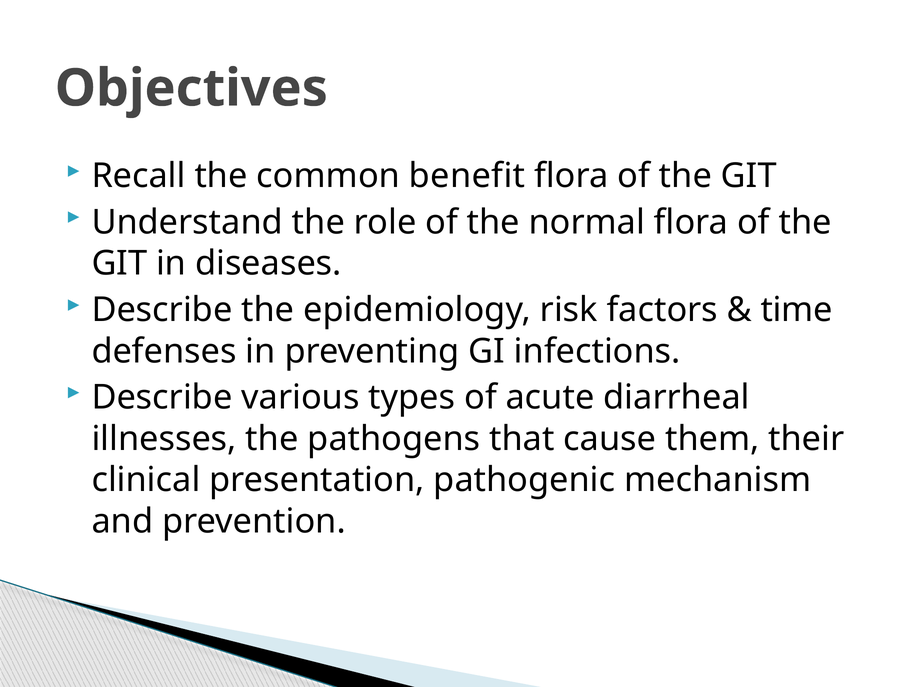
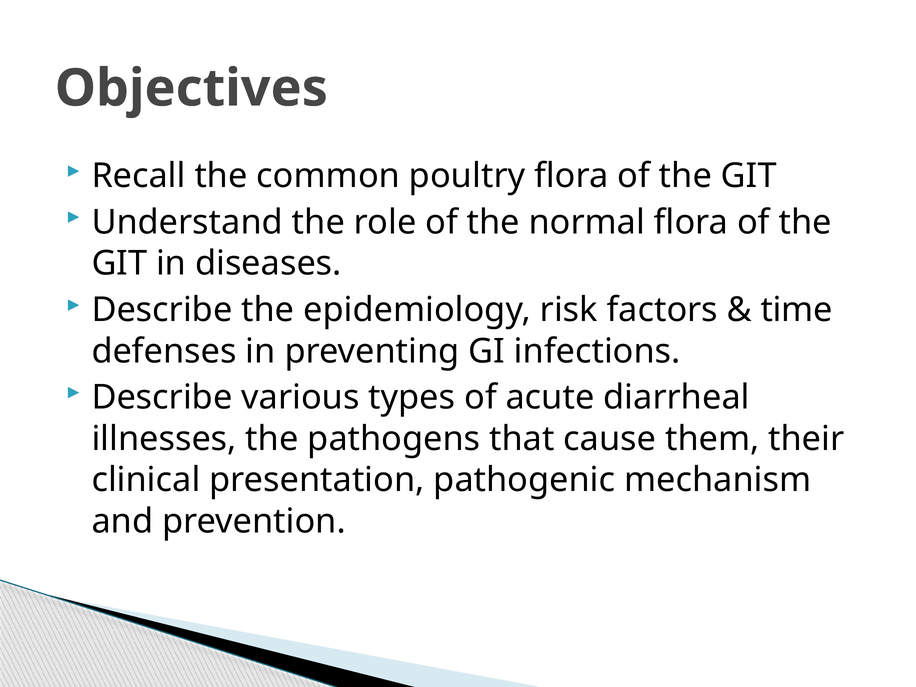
benefit: benefit -> poultry
